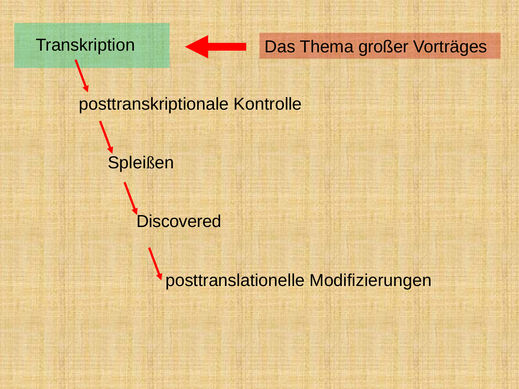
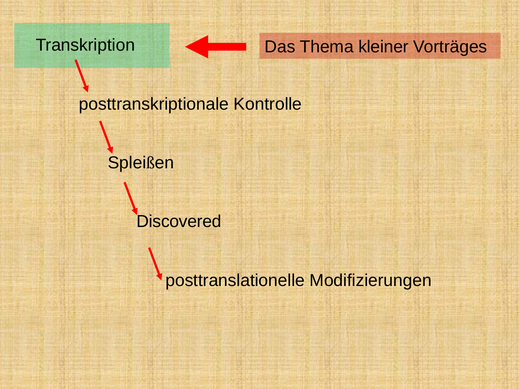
großer: großer -> kleiner
